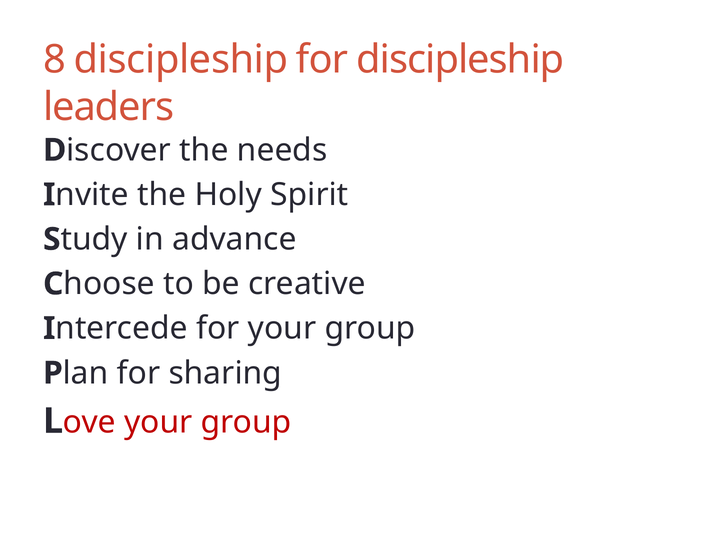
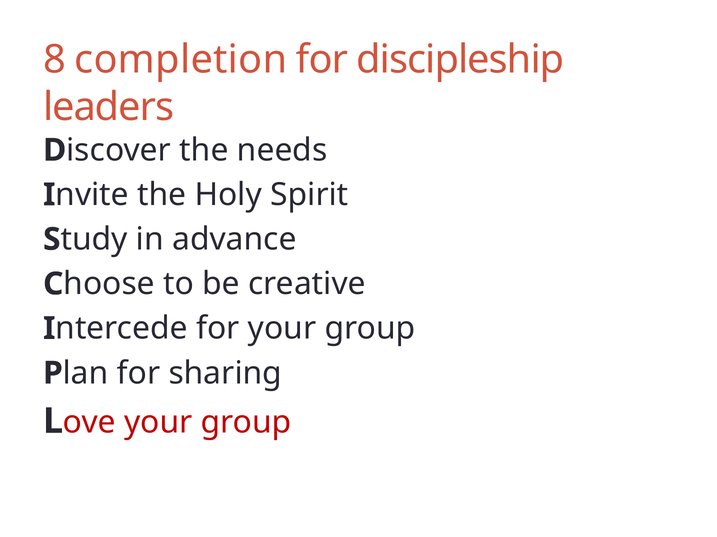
8 discipleship: discipleship -> completion
